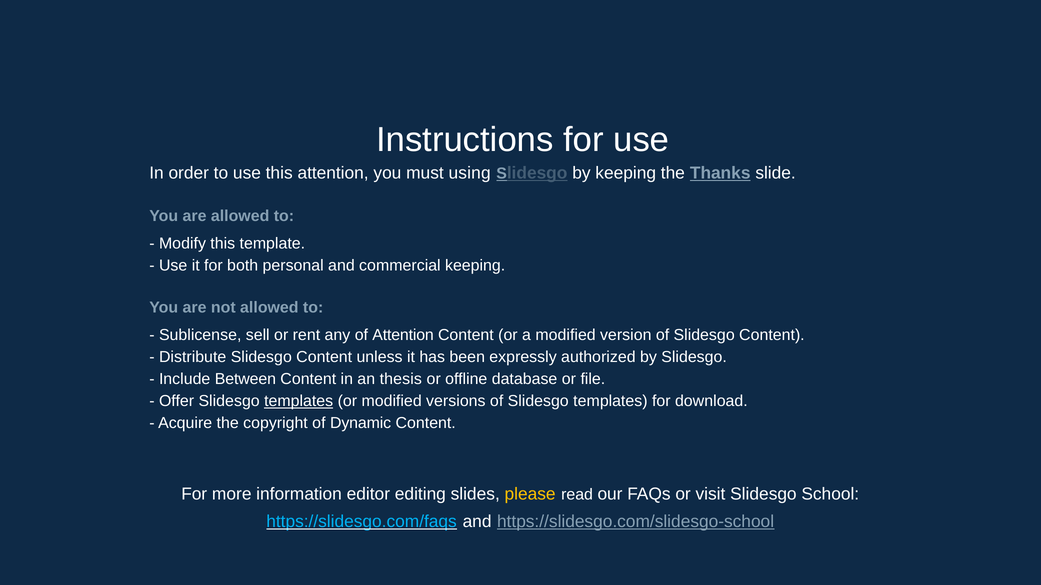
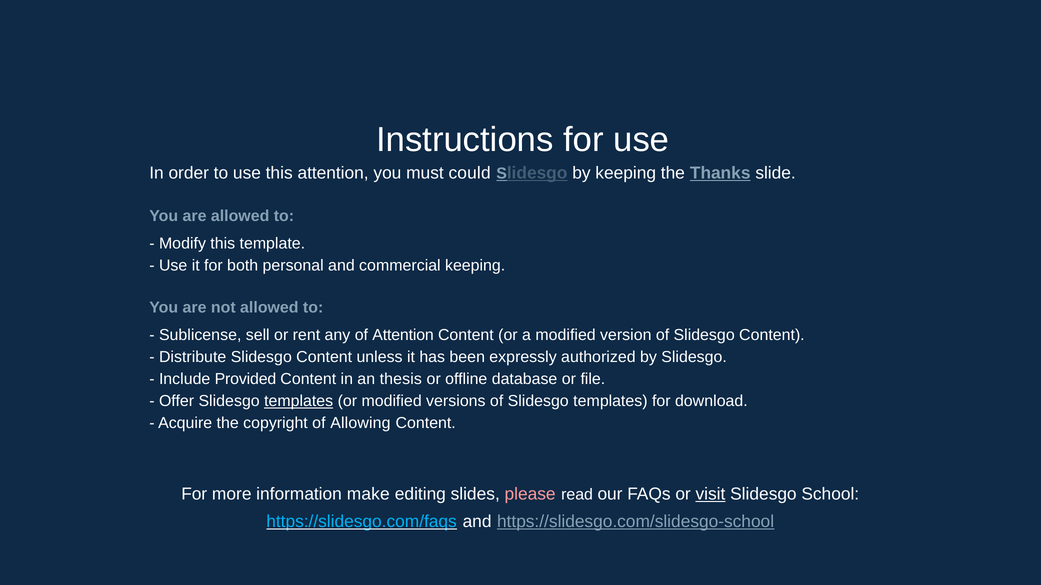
using: using -> could
Between: Between -> Provided
Dynamic: Dynamic -> Allowing
editor: editor -> make
please colour: yellow -> pink
visit underline: none -> present
